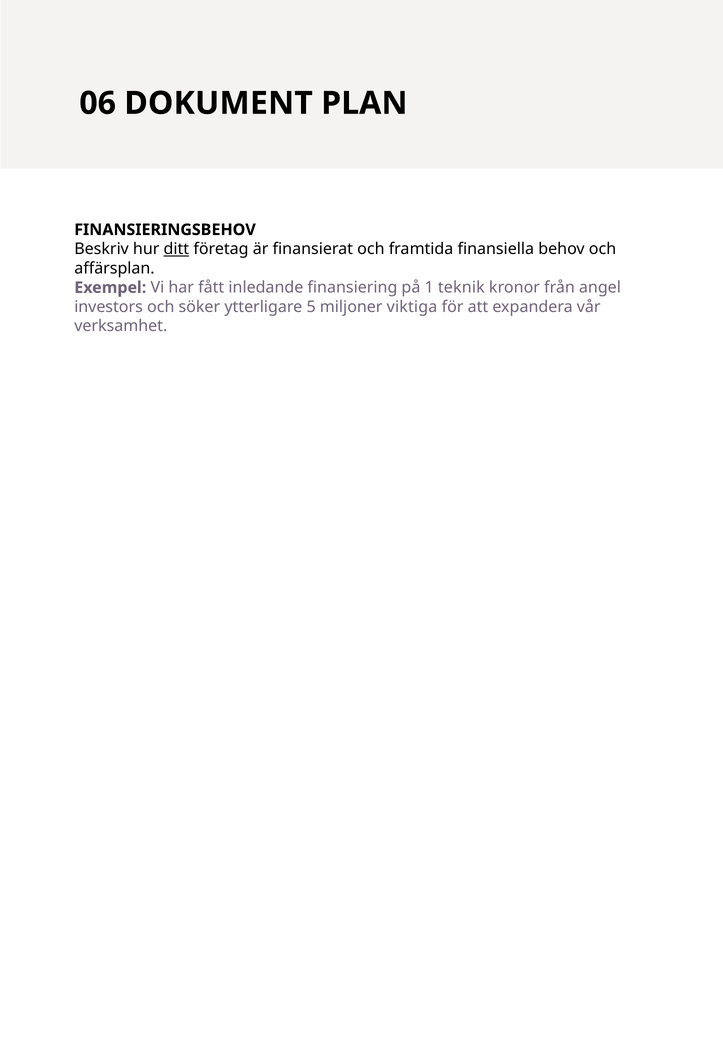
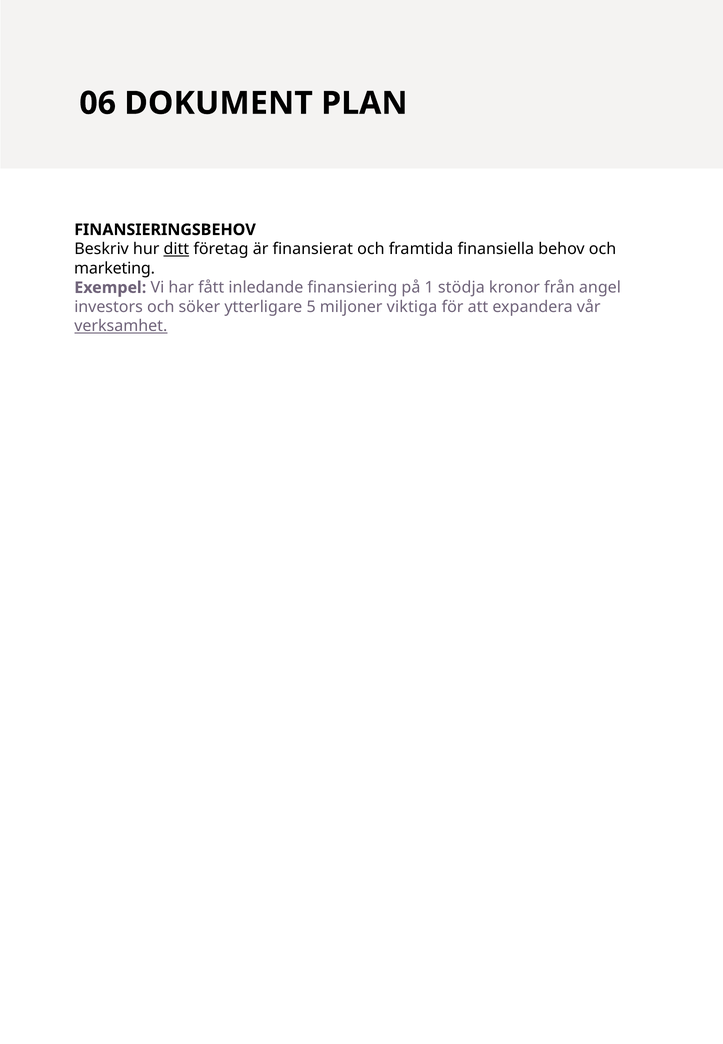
affärsplan: affärsplan -> marketing
teknik: teknik -> stödja
verksamhet underline: none -> present
